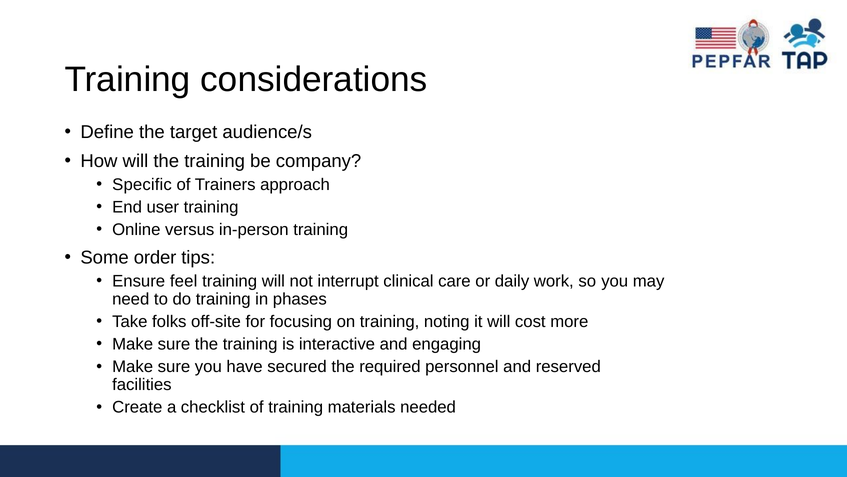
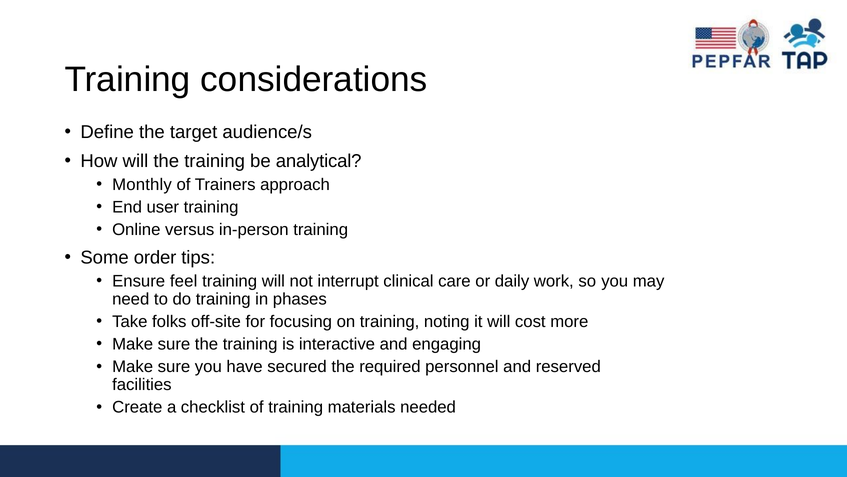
company: company -> analytical
Specific: Specific -> Monthly
